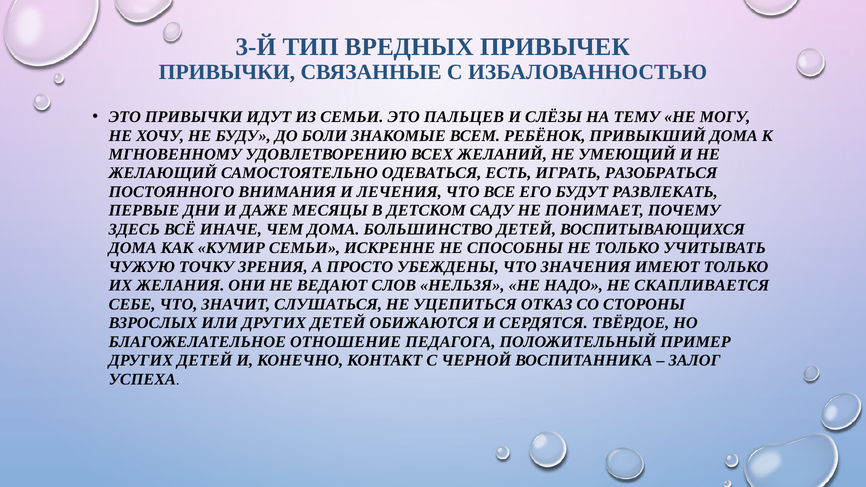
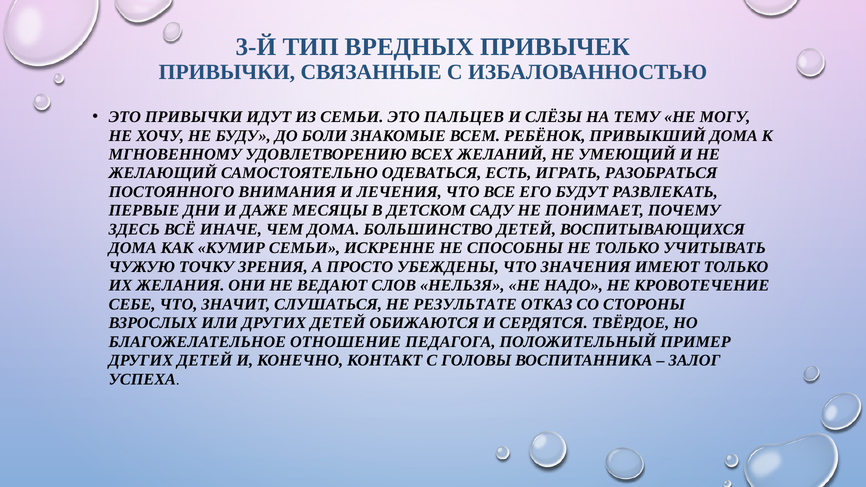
СКАПЛИВАЕТСЯ: СКАПЛИВАЕТСЯ -> КРОВОТЕЧЕНИЕ
УЦЕПИТЬСЯ: УЦЕПИТЬСЯ -> РЕЗУЛЬТАТЕ
ЧЕРНОЙ: ЧЕРНОЙ -> ГОЛОВЫ
